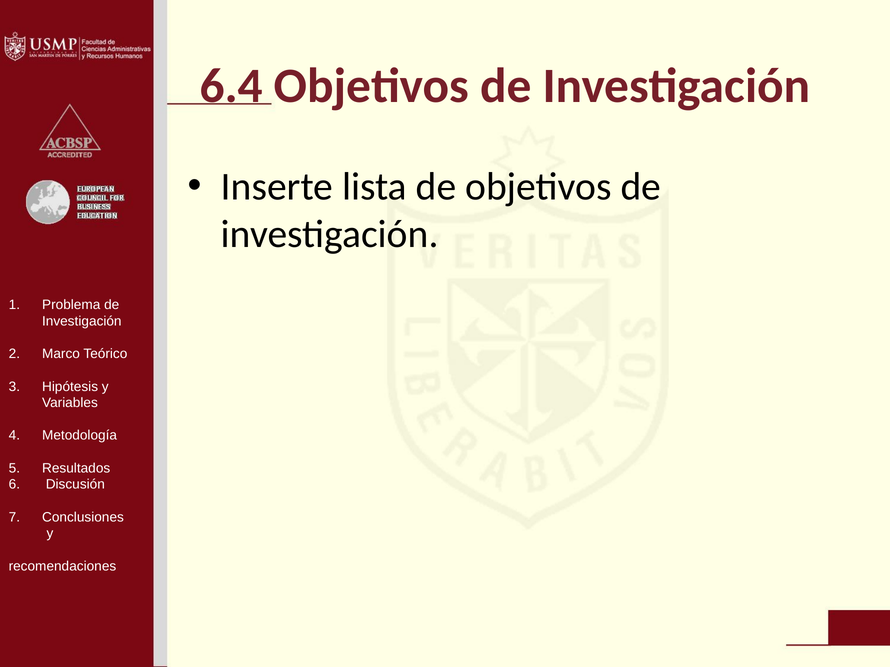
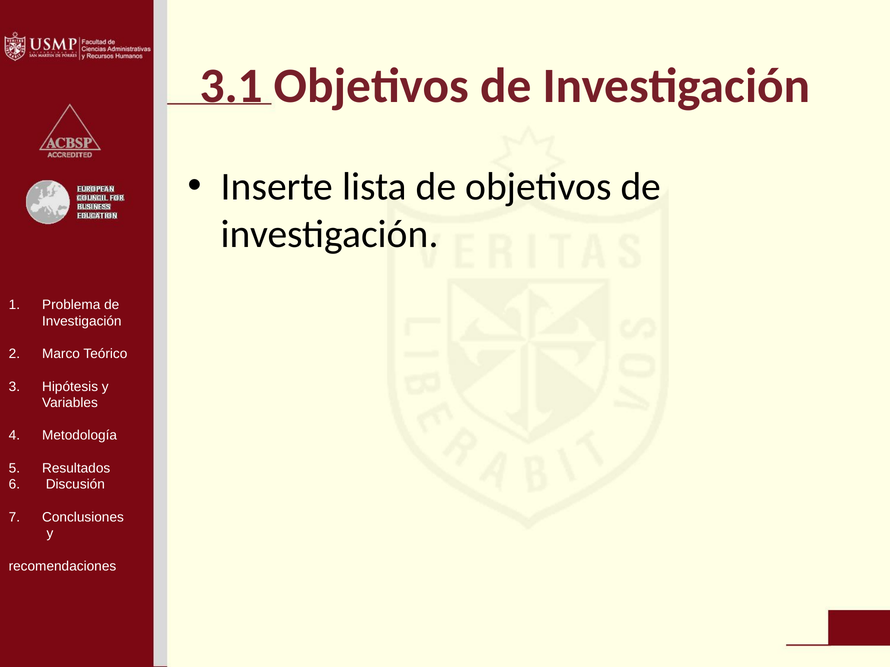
6.4: 6.4 -> 3.1
